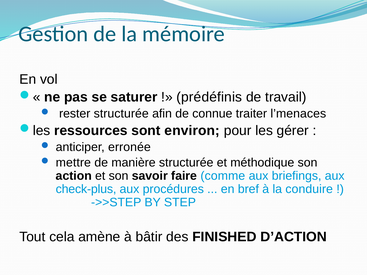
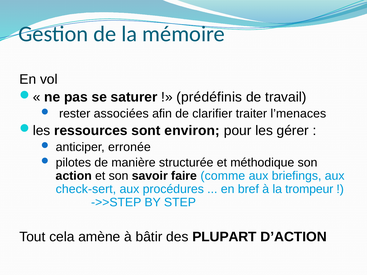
rester structurée: structurée -> associées
connue: connue -> clarifier
mettre: mettre -> pilotes
check-plus: check-plus -> check-sert
conduire: conduire -> trompeur
FINISHED: FINISHED -> PLUPART
